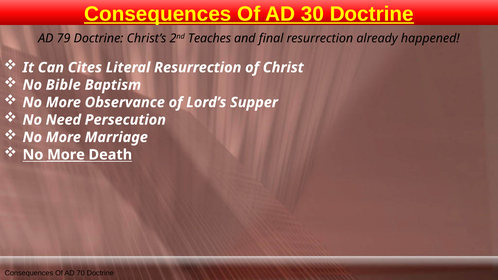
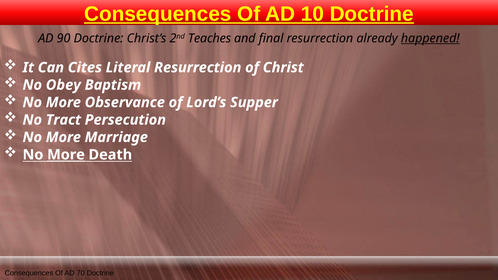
30: 30 -> 10
79: 79 -> 90
happened underline: none -> present
Bible: Bible -> Obey
Need: Need -> Tract
